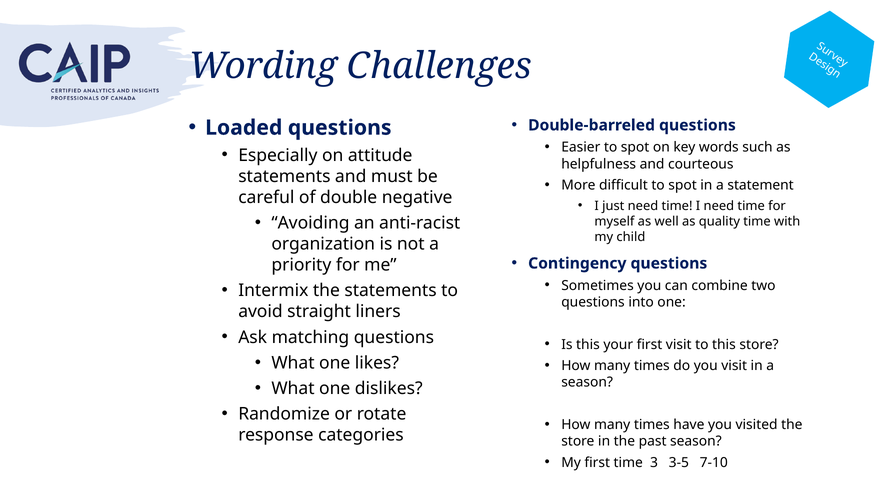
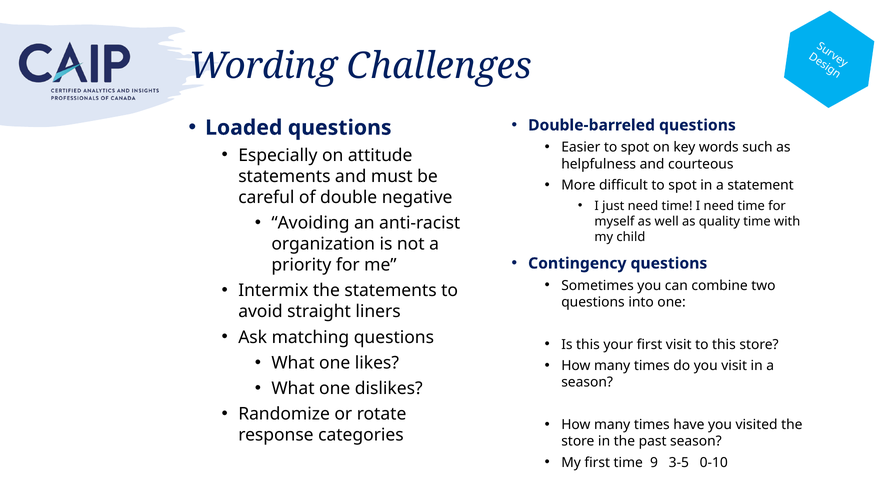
3: 3 -> 9
7-10: 7-10 -> 0-10
